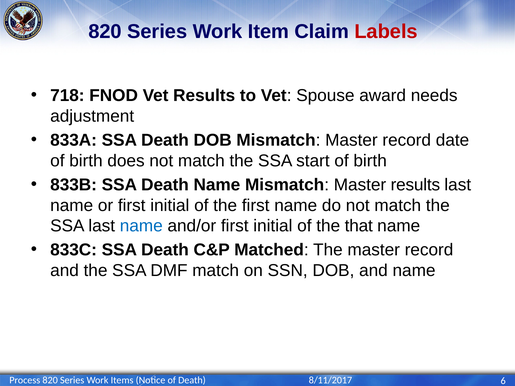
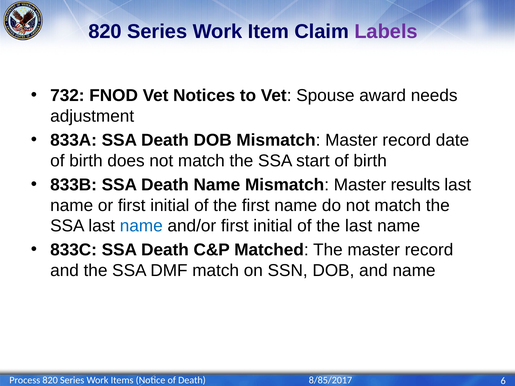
Labels colour: red -> purple
718: 718 -> 732
Vet Results: Results -> Notices
the that: that -> last
8/11/2017: 8/11/2017 -> 8/85/2017
